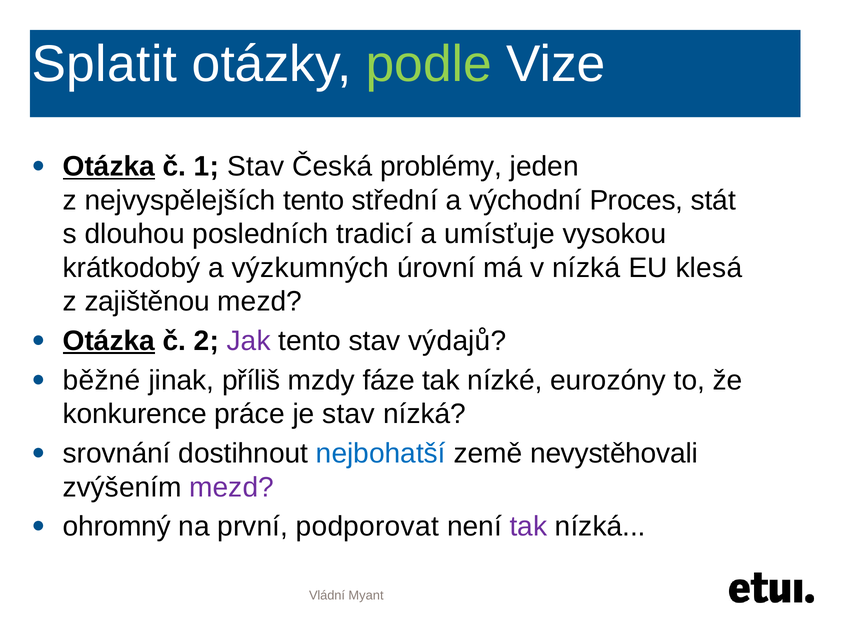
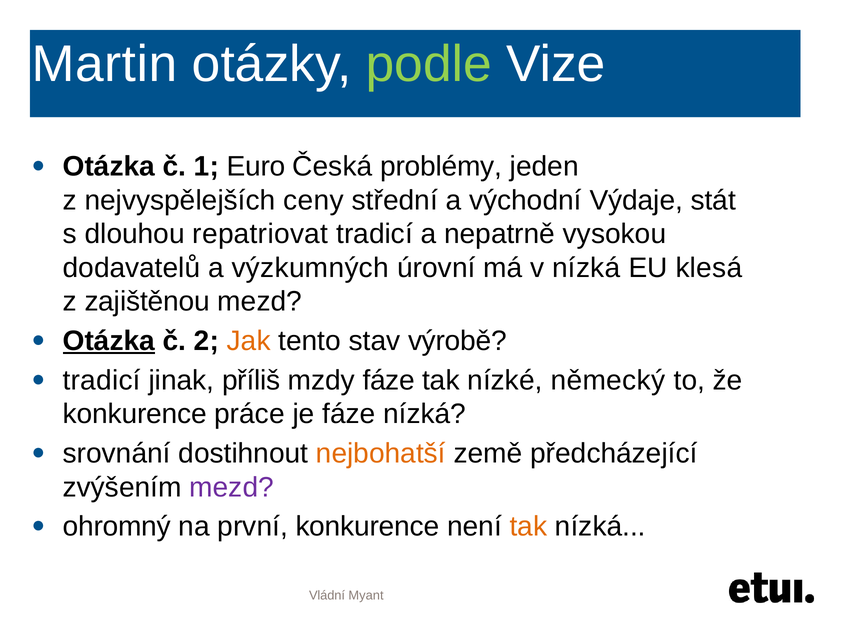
Splatit: Splatit -> Martin
Otázka at (109, 167) underline: present -> none
1 Stav: Stav -> Euro
nejvyspělejších tento: tento -> ceny
Proces: Proces -> Výdaje
posledních: posledních -> repatriovat
umísťuje: umísťuje -> nepatrně
krátkodobý: krátkodobý -> dodavatelů
Jak colour: purple -> orange
výdajů: výdajů -> výrobě
běžné at (102, 380): běžné -> tradicí
eurozóny: eurozóny -> německý
je stav: stav -> fáze
nejbohatší colour: blue -> orange
nevystěhovali: nevystěhovali -> předcházející
první podporovat: podporovat -> konkurence
tak at (528, 527) colour: purple -> orange
